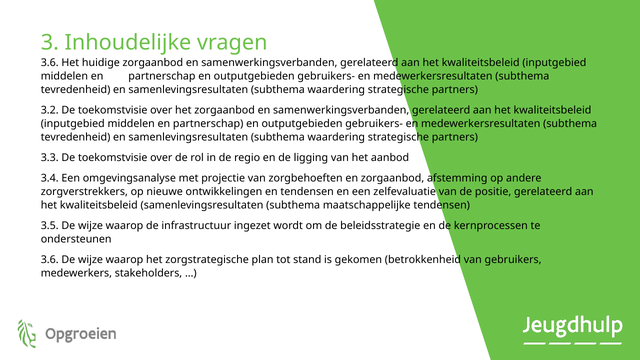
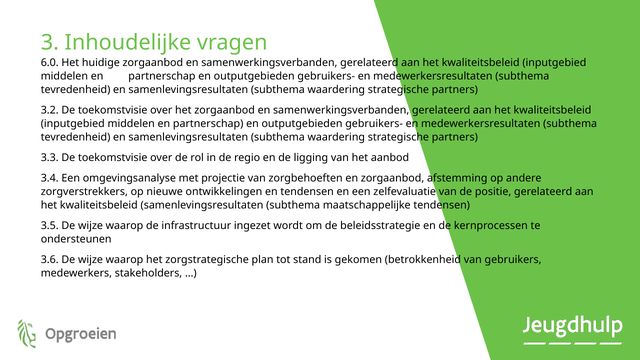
3.6 at (50, 63): 3.6 -> 6.0
